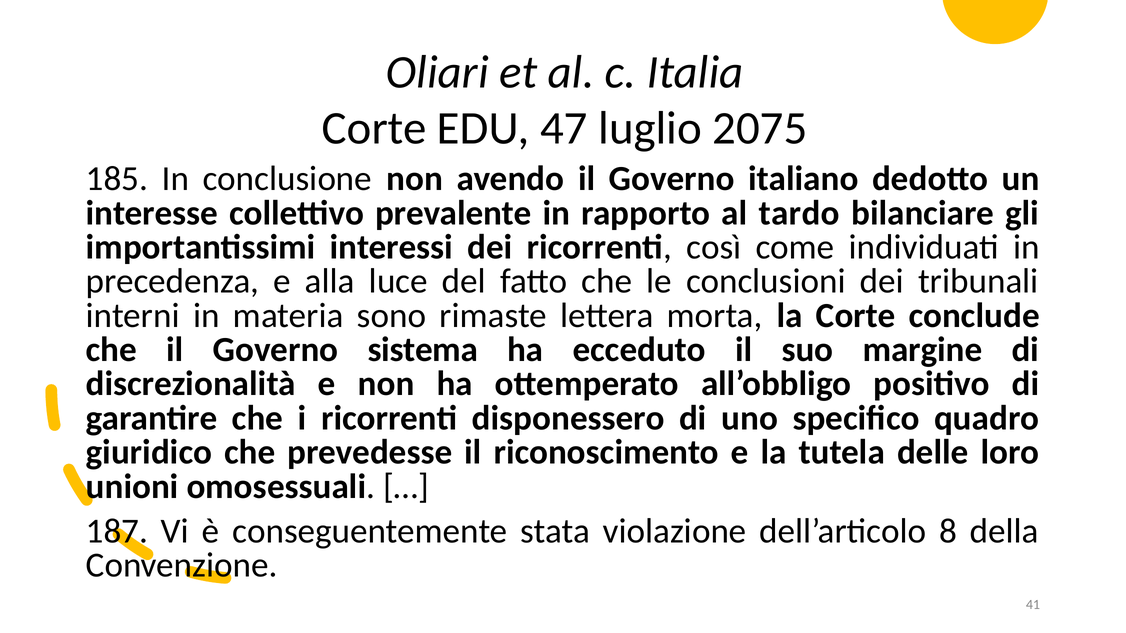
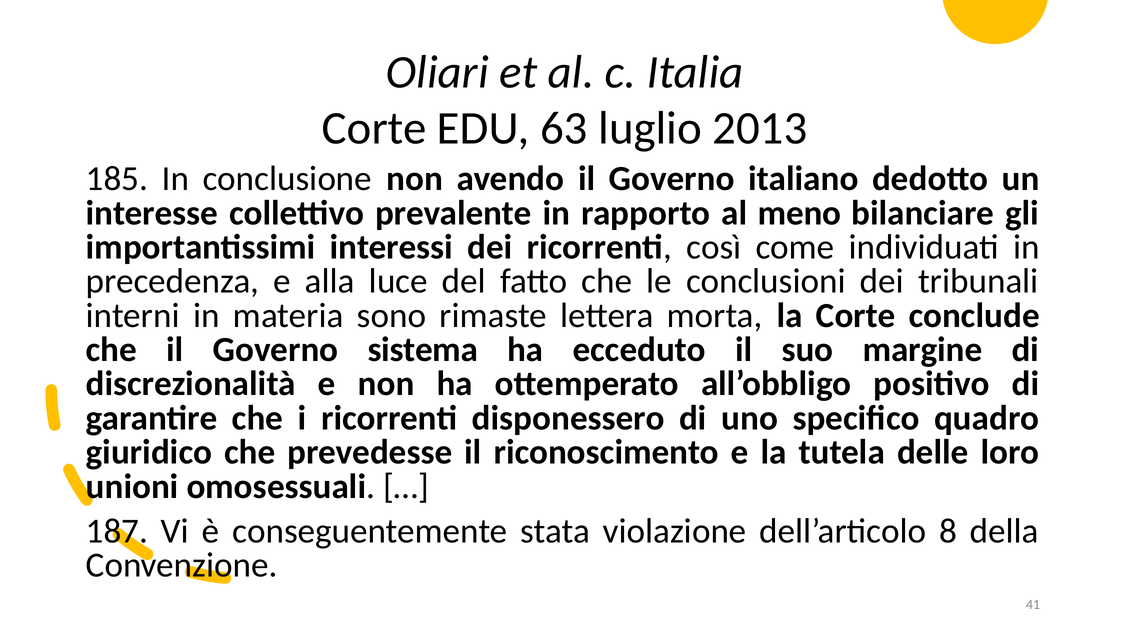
47: 47 -> 63
2075: 2075 -> 2013
tardo: tardo -> meno
